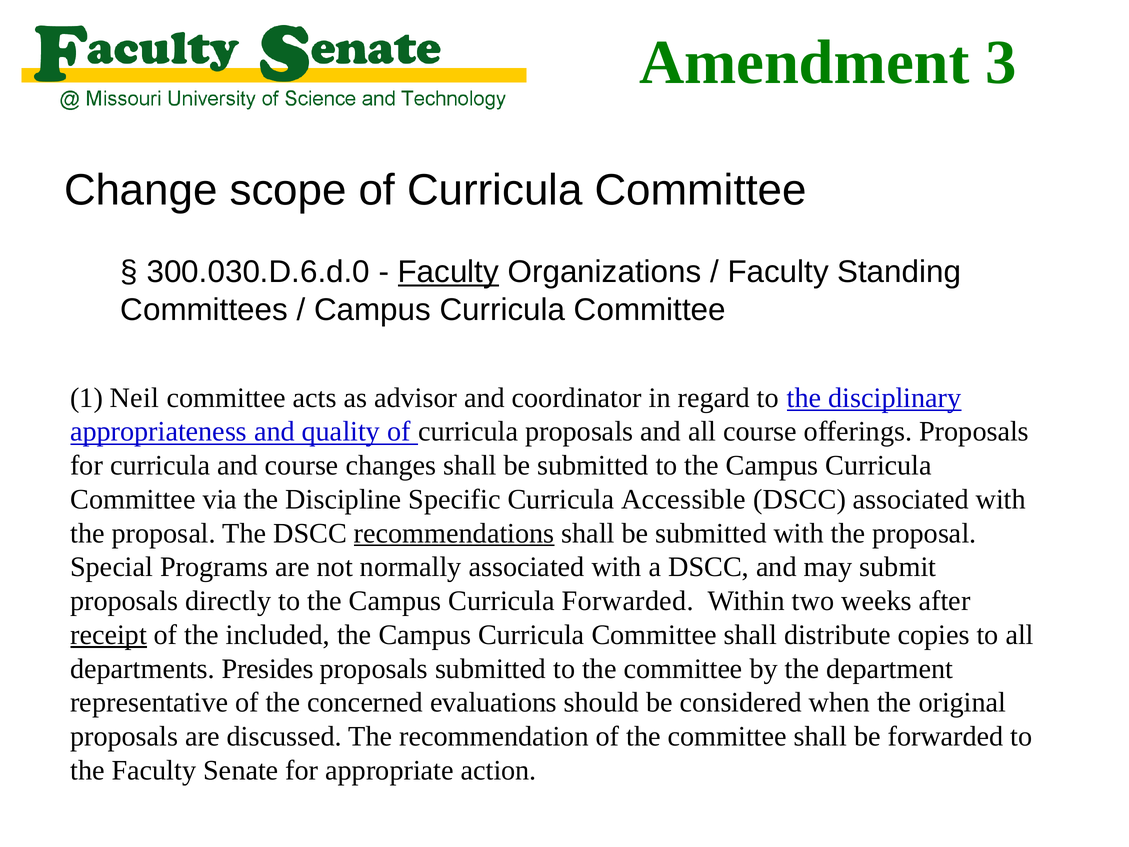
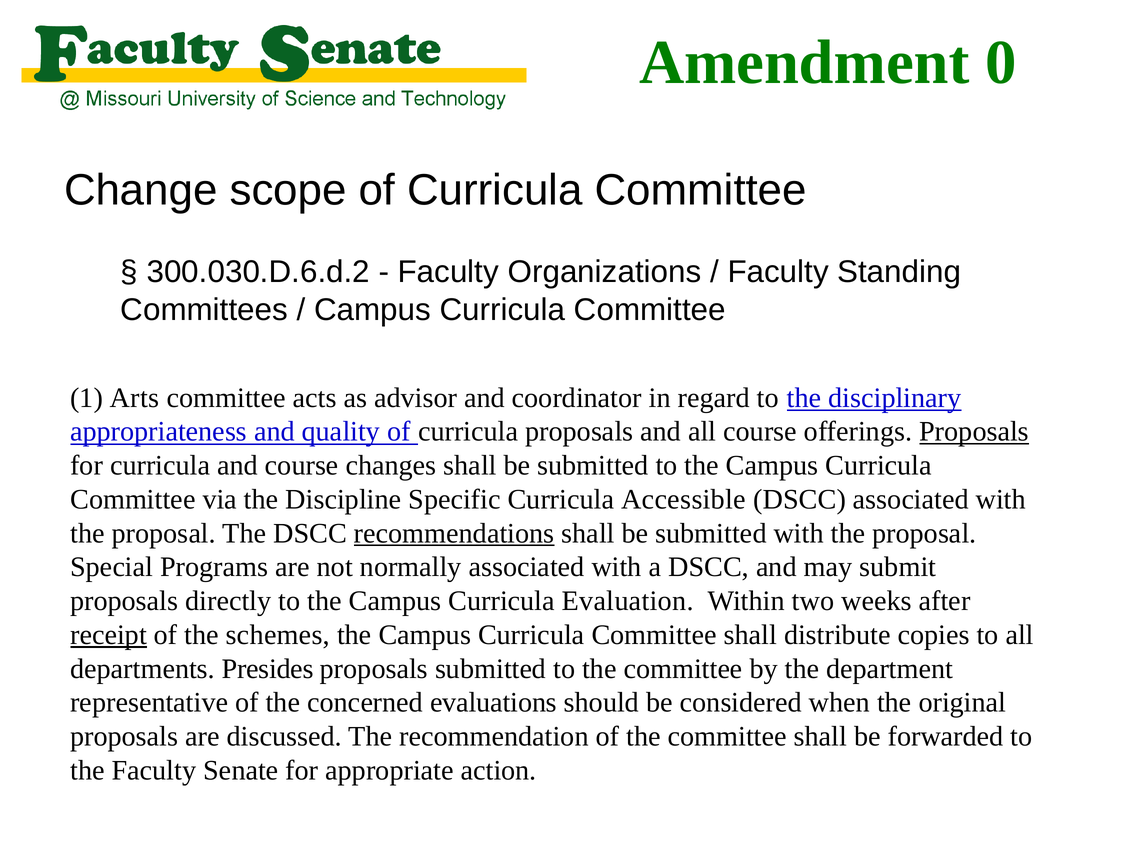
3: 3 -> 0
300.030.D.6.d.0: 300.030.D.6.d.0 -> 300.030.D.6.d.2
Faculty at (448, 272) underline: present -> none
Neil: Neil -> Arts
Proposals at (974, 431) underline: none -> present
Curricula Forwarded: Forwarded -> Evaluation
included: included -> schemes
